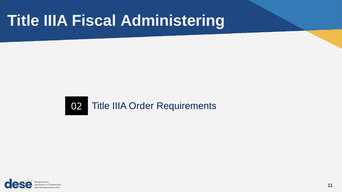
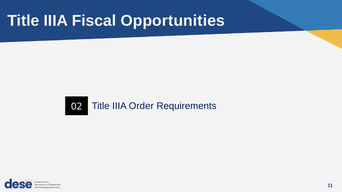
Administering: Administering -> Opportunities
